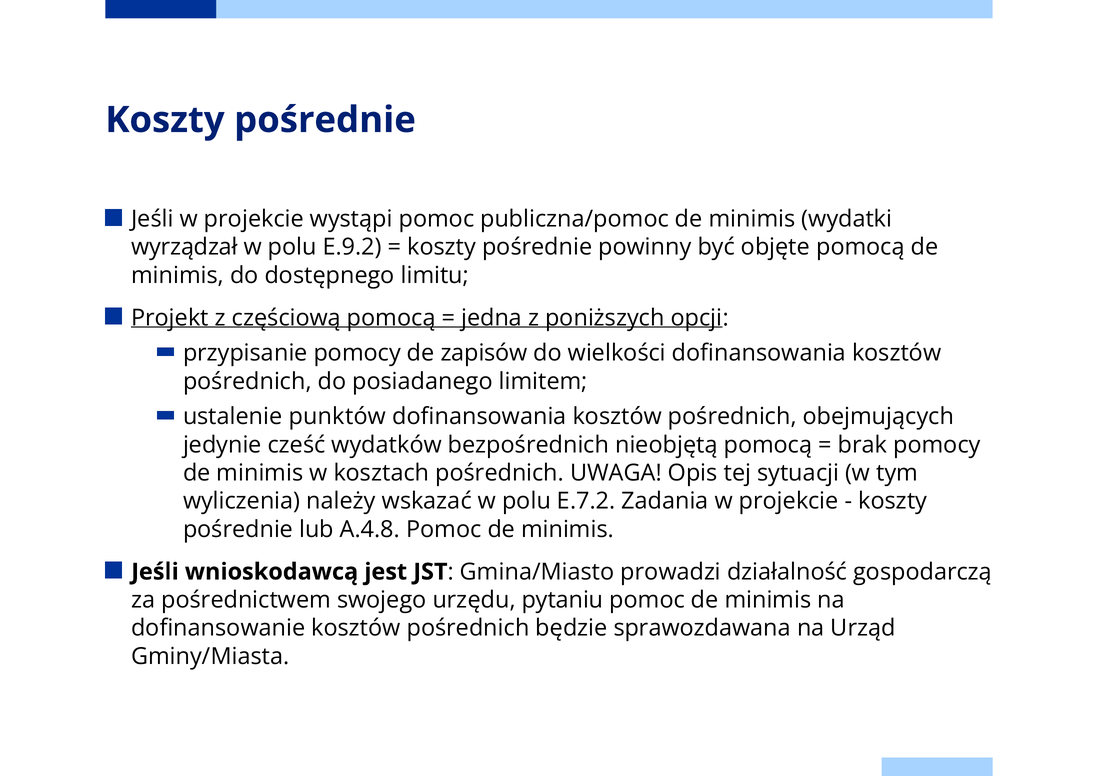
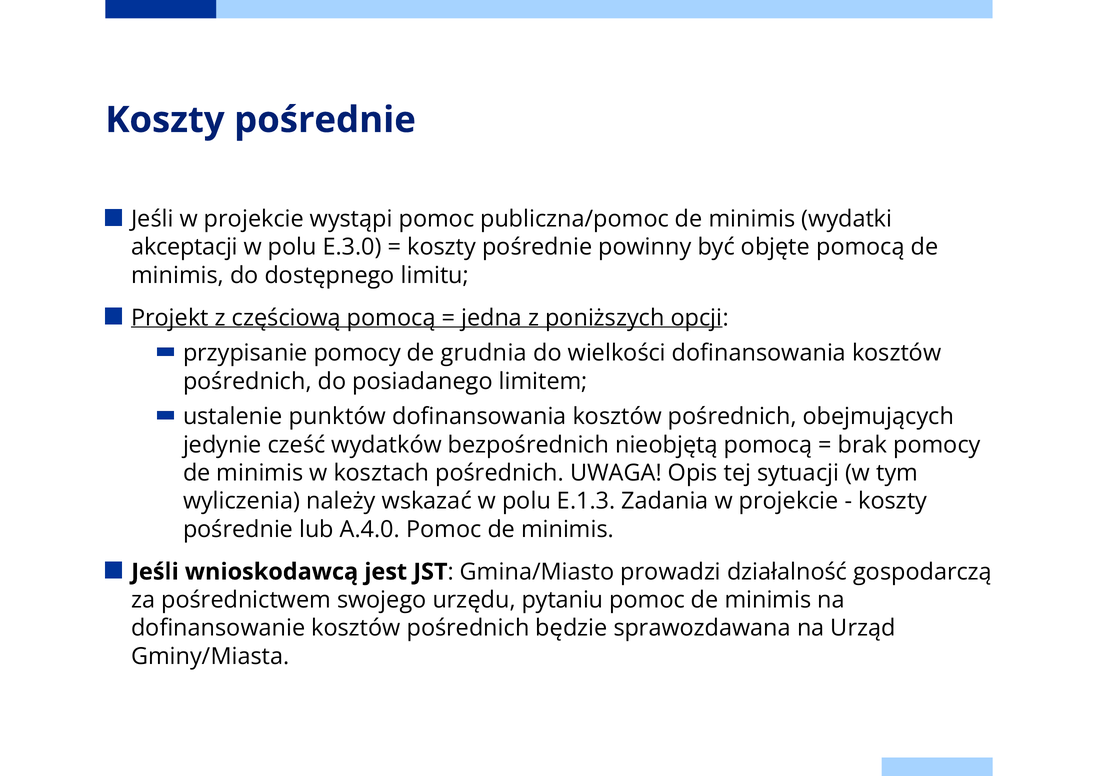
wyrządzał: wyrządzał -> akceptacji
E.9.2: E.9.2 -> E.3.0
zapisów: zapisów -> grudnia
E.7.2: E.7.2 -> E.1.3
A.4.8: A.4.8 -> A.4.0
